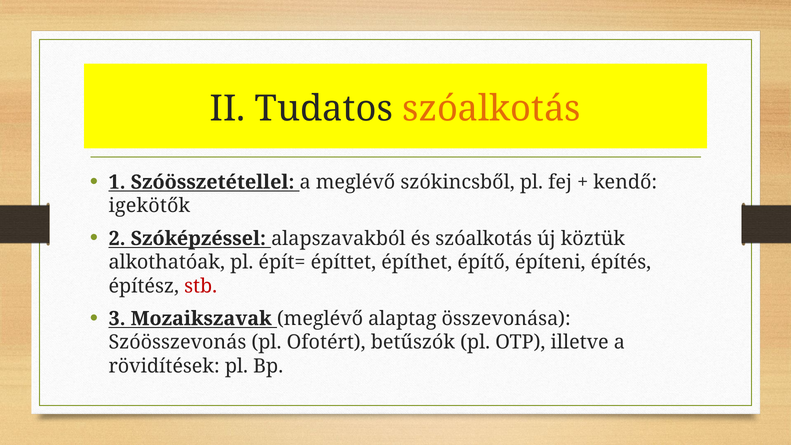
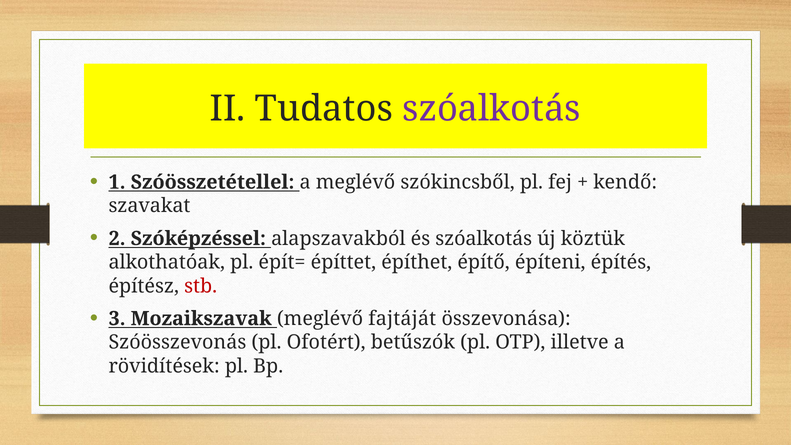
szóalkotás at (492, 109) colour: orange -> purple
igekötők: igekötők -> szavakat
alaptag: alaptag -> fajtáját
